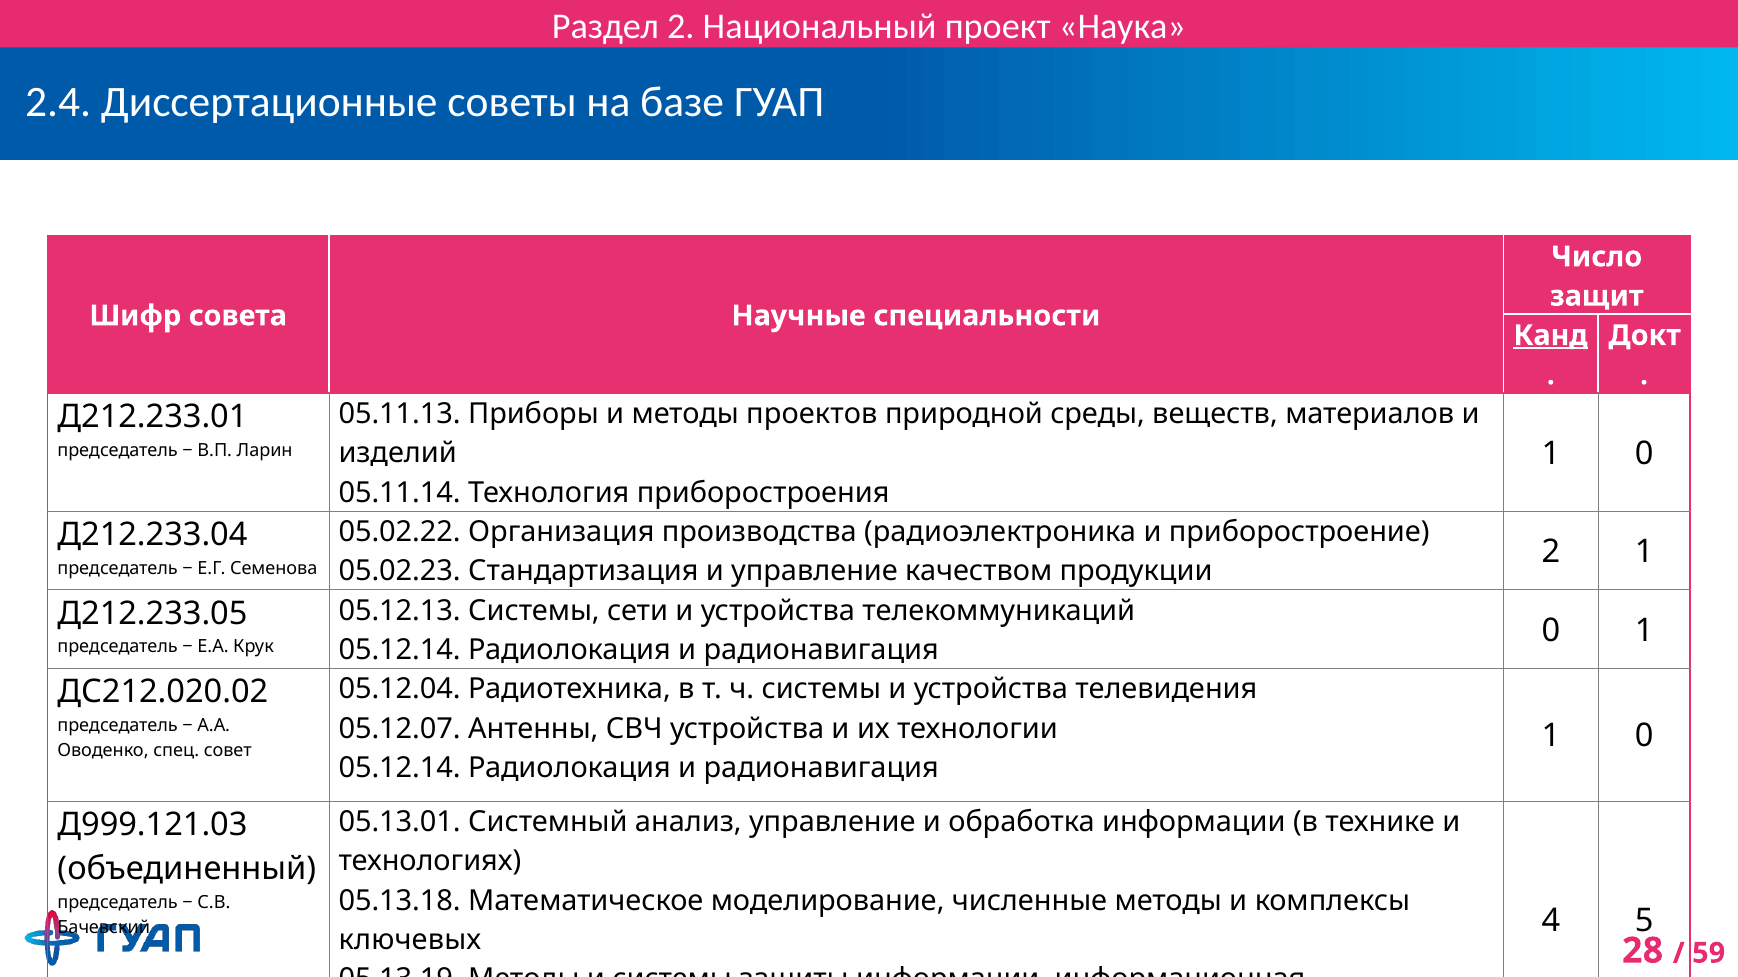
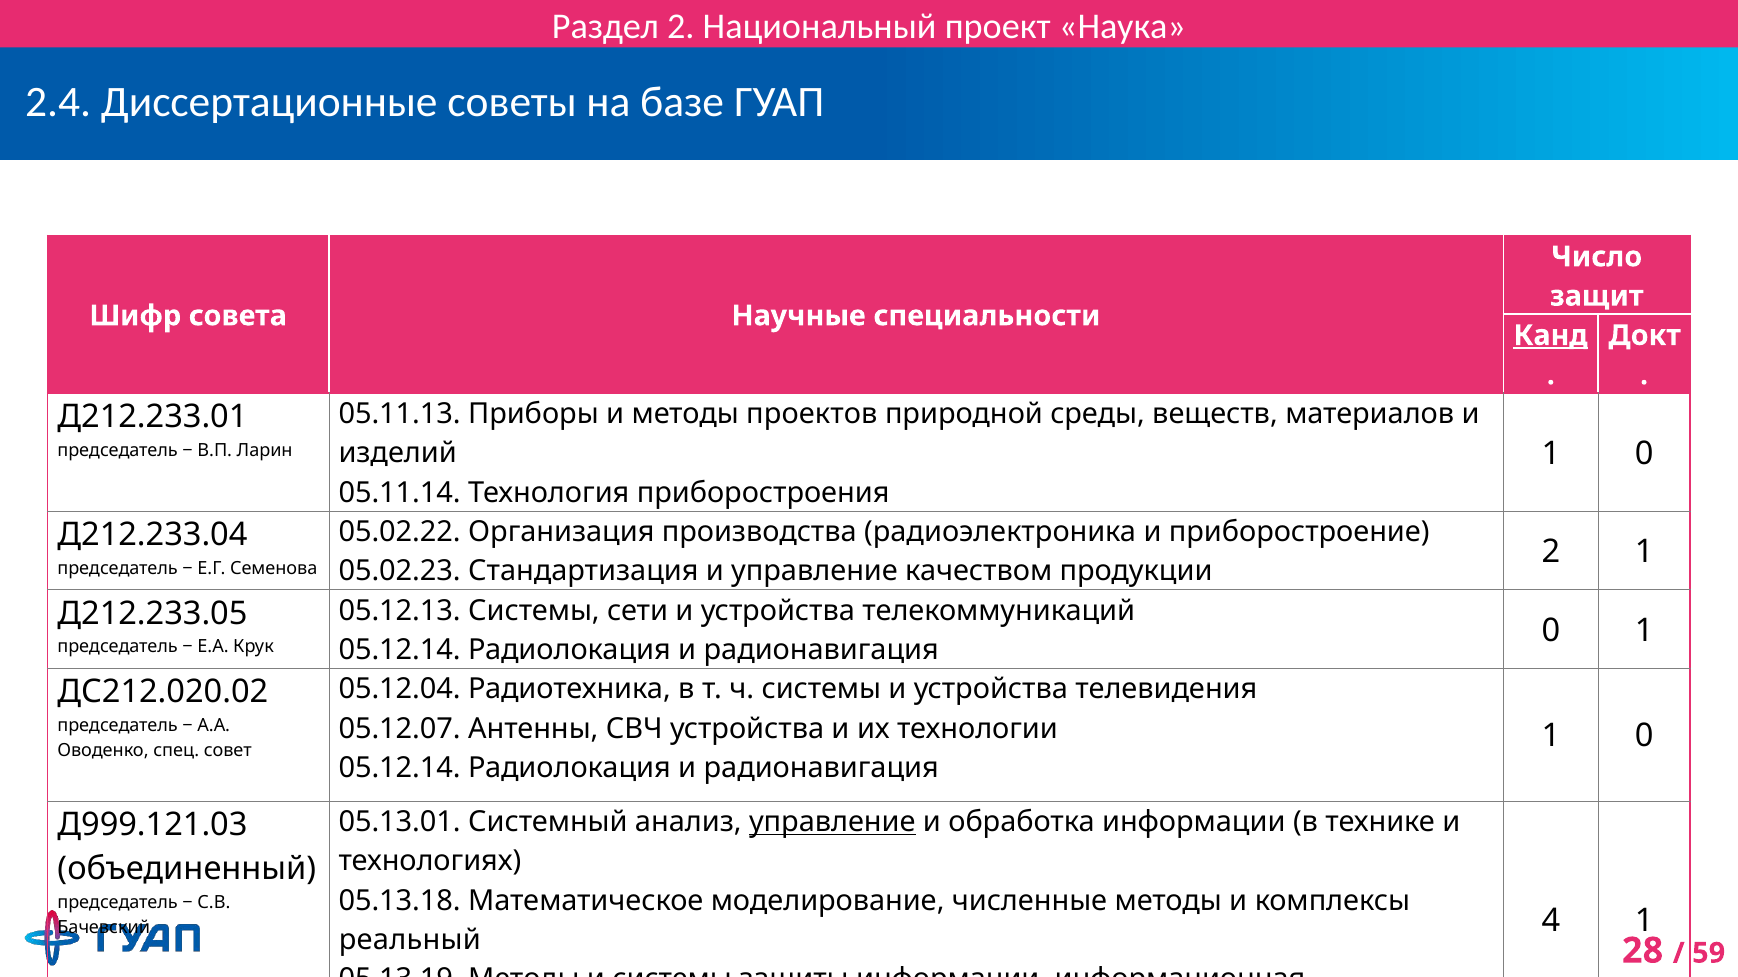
управление at (832, 823) underline: none -> present
4 5: 5 -> 1
ключевых: ключевых -> реальный
